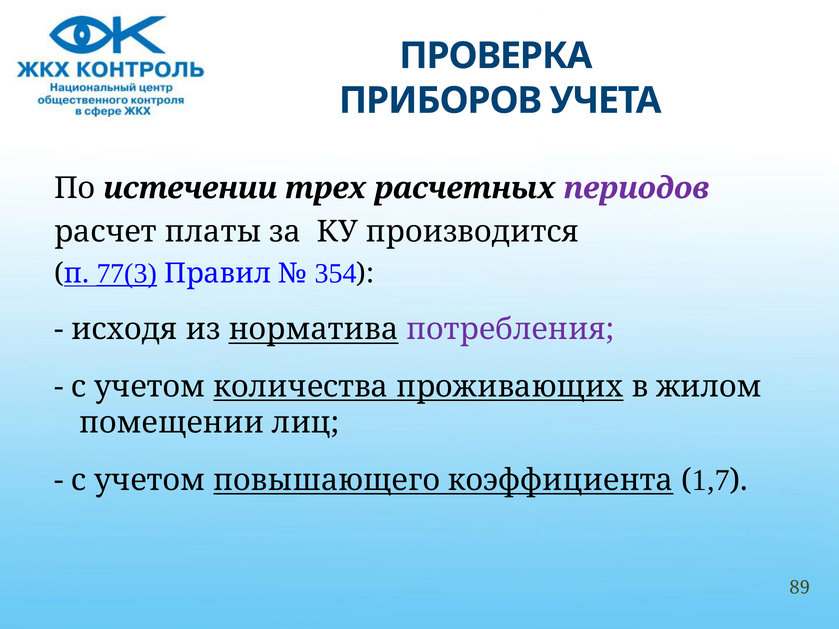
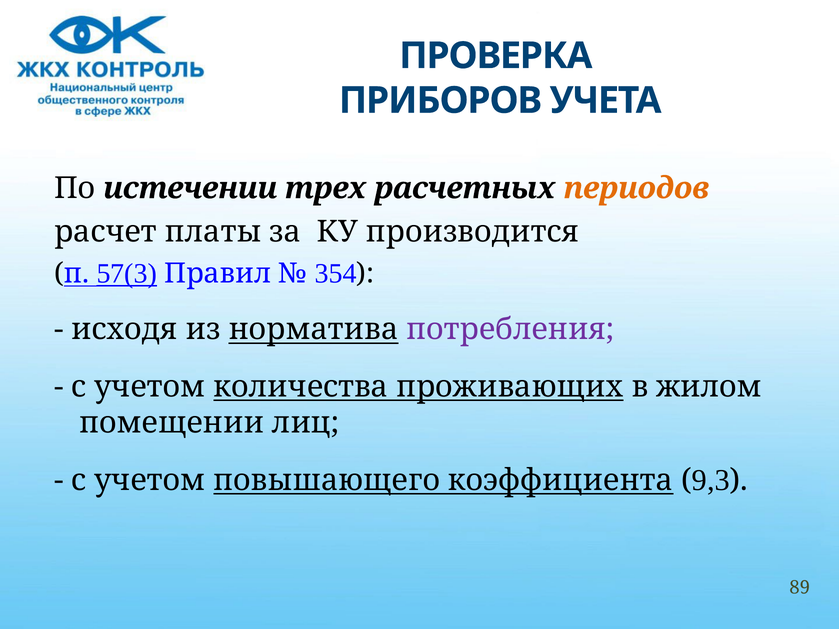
периодов colour: purple -> orange
77(3: 77(3 -> 57(3
1,7: 1,7 -> 9,3
